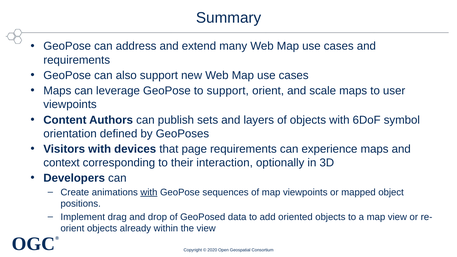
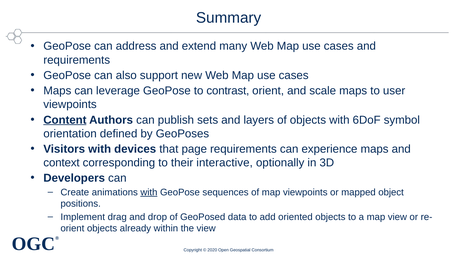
to support: support -> contrast
Content underline: none -> present
interaction: interaction -> interactive
